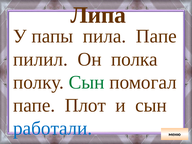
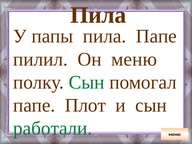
Липа at (98, 15): Липа -> Пила
Он полка: полка -> меню
работали colour: blue -> green
